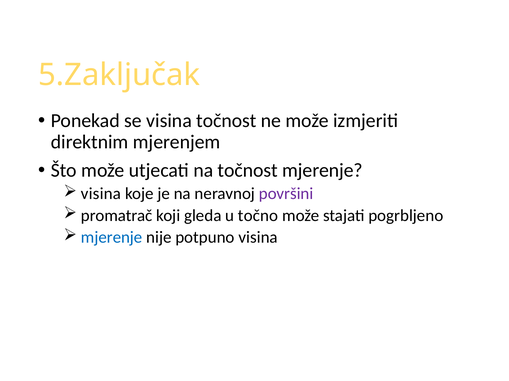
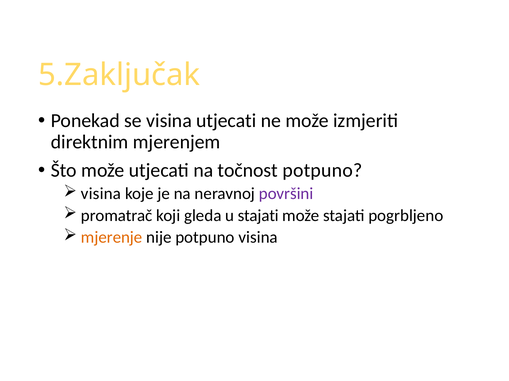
visina točnost: točnost -> utjecati
točnost mjerenje: mjerenje -> potpuno
u točno: točno -> stajati
mjerenje at (112, 238) colour: blue -> orange
